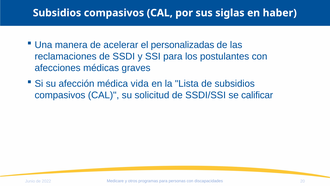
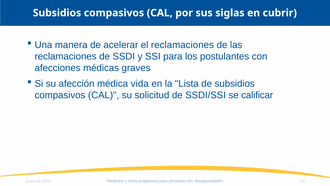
haber: haber -> cubrir
el personalizadas: personalizadas -> reclamaciones
